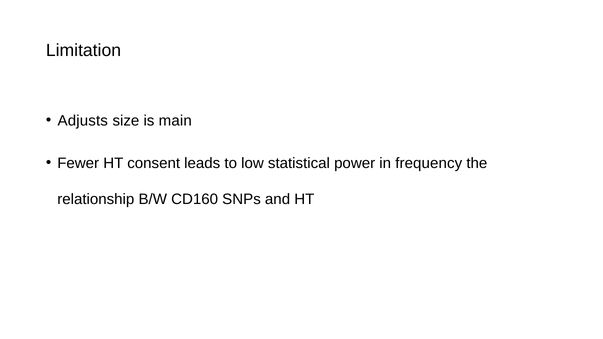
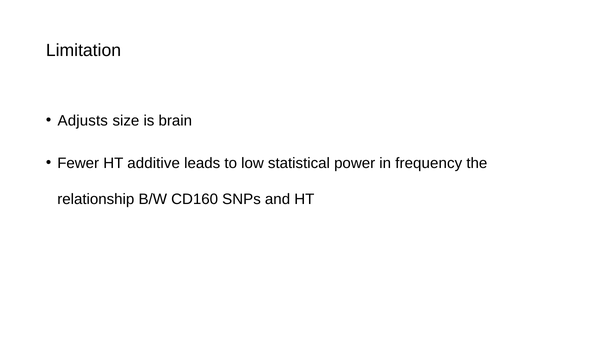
main: main -> brain
consent: consent -> additive
